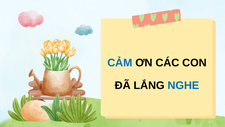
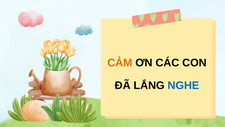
CẢM colour: blue -> orange
